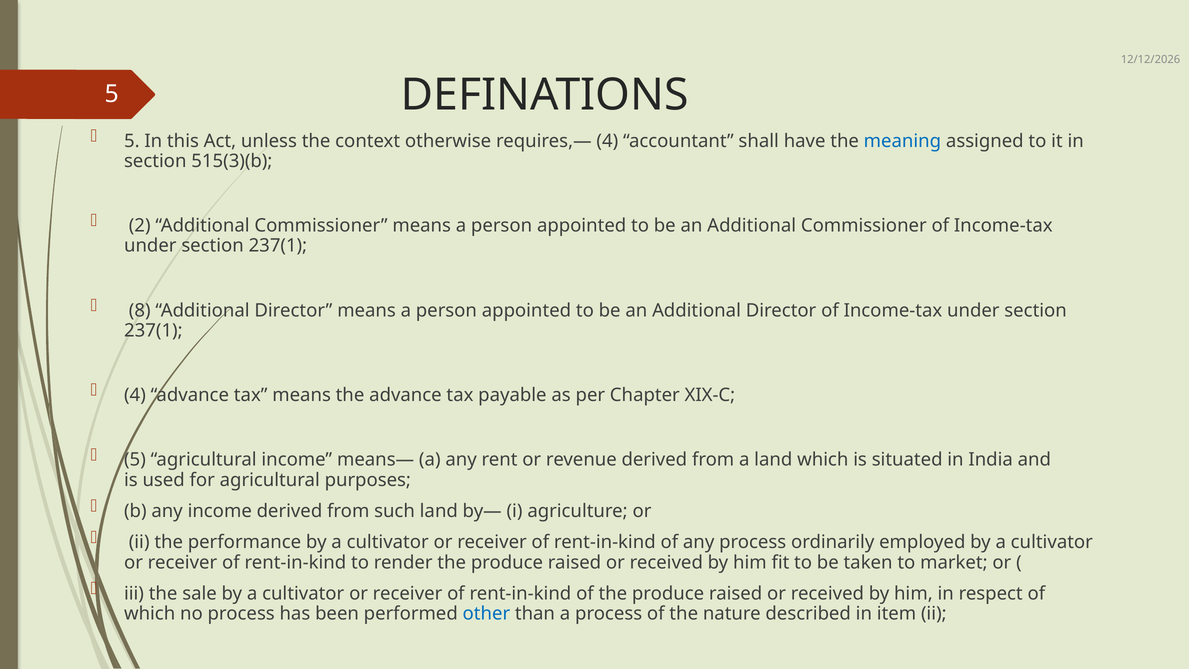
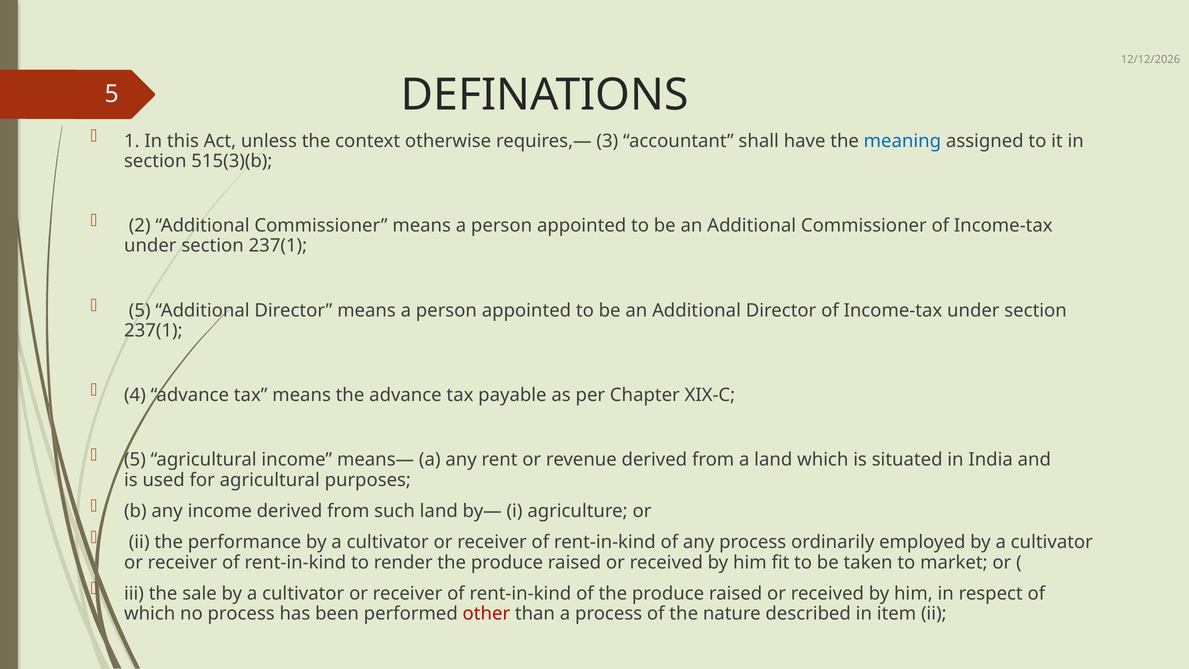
5 at (132, 141): 5 -> 1
requires,— 4: 4 -> 3
8 at (140, 310): 8 -> 5
other colour: blue -> red
